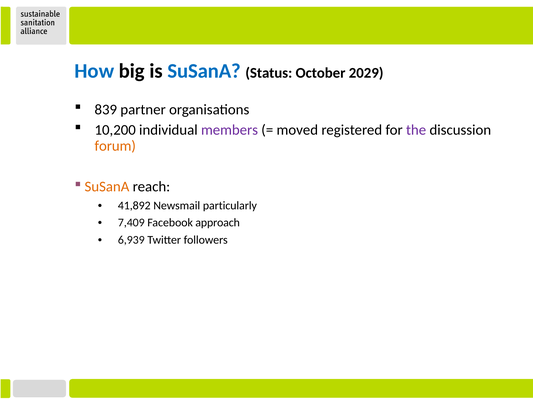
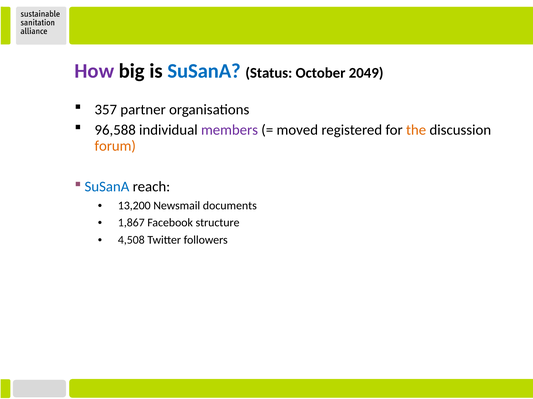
How colour: blue -> purple
2029: 2029 -> 2049
839: 839 -> 357
10,200: 10,200 -> 96,588
the colour: purple -> orange
SuSanA at (107, 187) colour: orange -> blue
41,892: 41,892 -> 13,200
particularly: particularly -> documents
7,409: 7,409 -> 1,867
approach: approach -> structure
6,939: 6,939 -> 4,508
